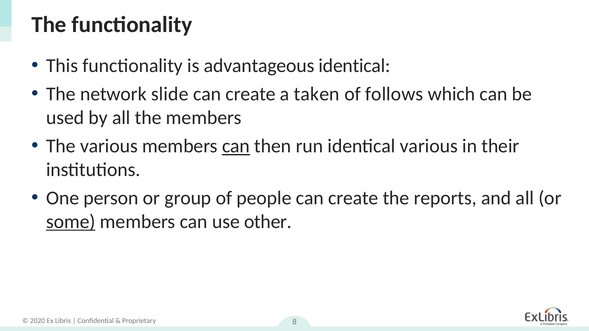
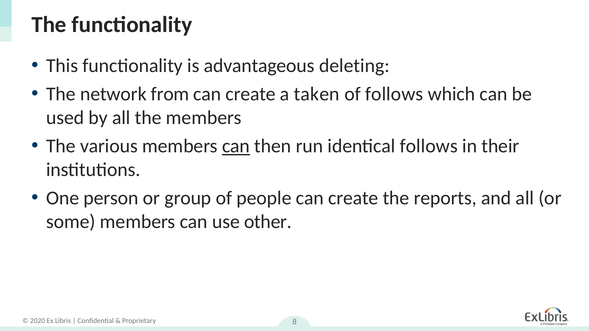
advantageous identical: identical -> deleting
slide: slide -> from
identical various: various -> follows
some underline: present -> none
